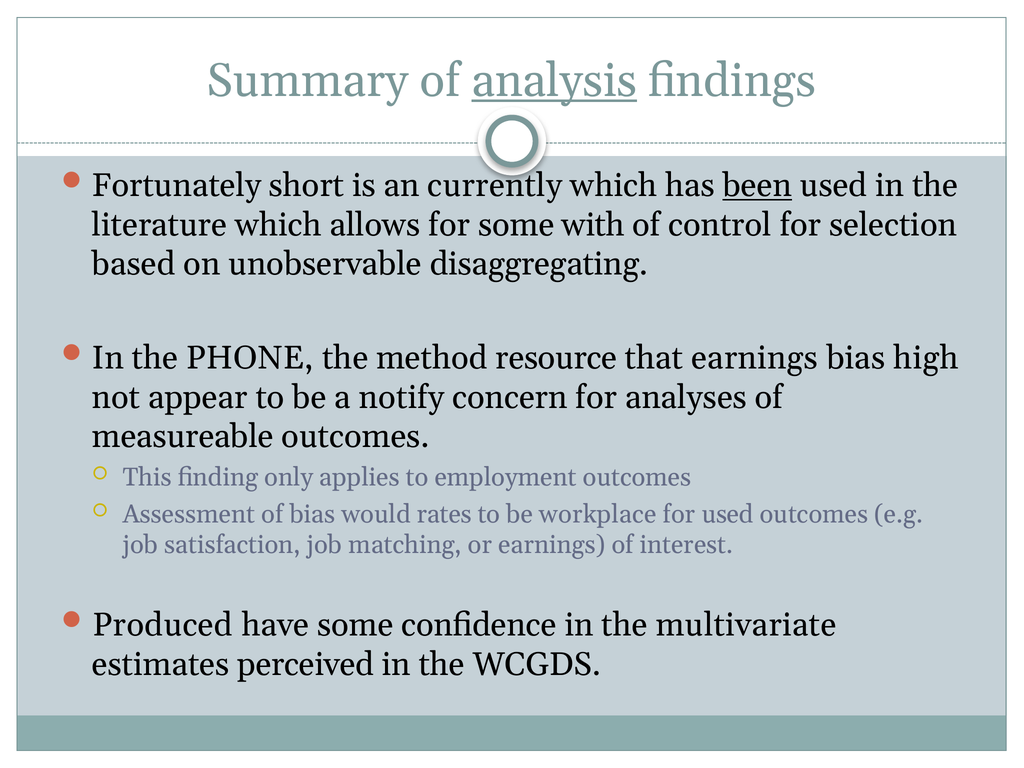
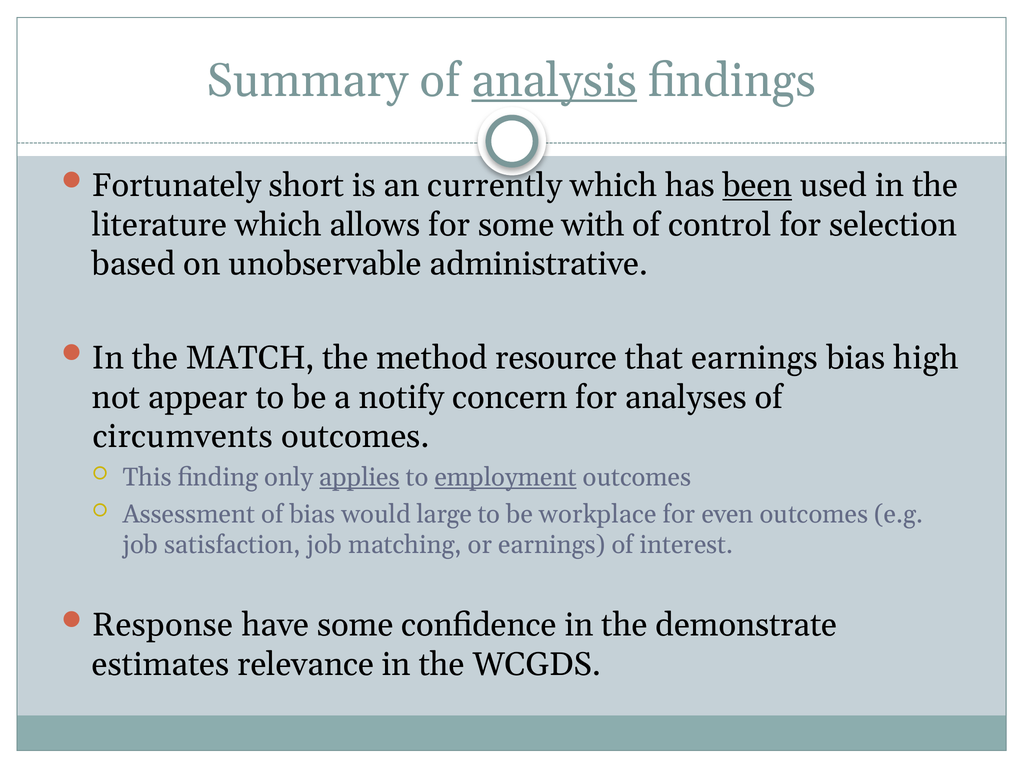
disaggregating: disaggregating -> administrative
PHONE: PHONE -> MATCH
measureable: measureable -> circumvents
applies underline: none -> present
employment underline: none -> present
rates: rates -> large
for used: used -> even
Produced: Produced -> Response
multivariate: multivariate -> demonstrate
perceived: perceived -> relevance
